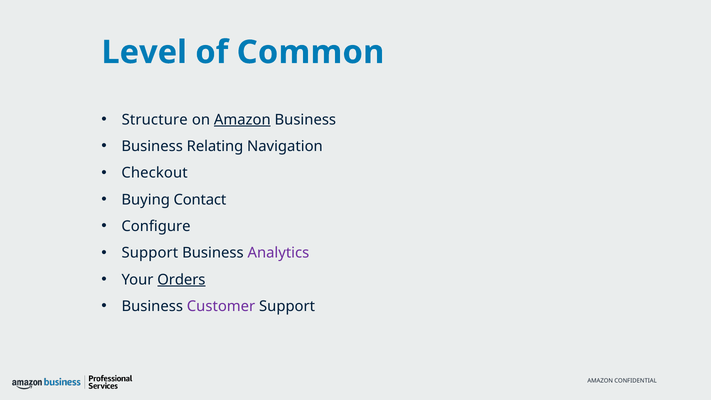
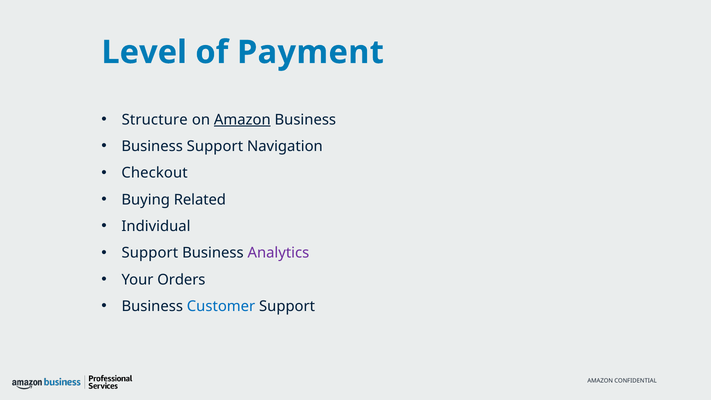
Common: Common -> Payment
Business Relating: Relating -> Support
Contact: Contact -> Related
Configure: Configure -> Individual
Orders underline: present -> none
Customer colour: purple -> blue
